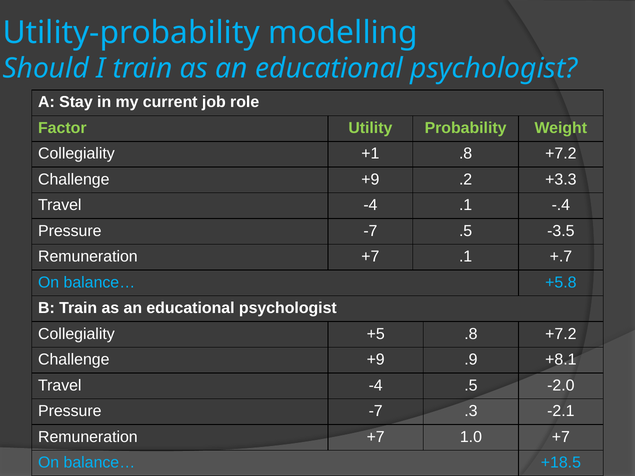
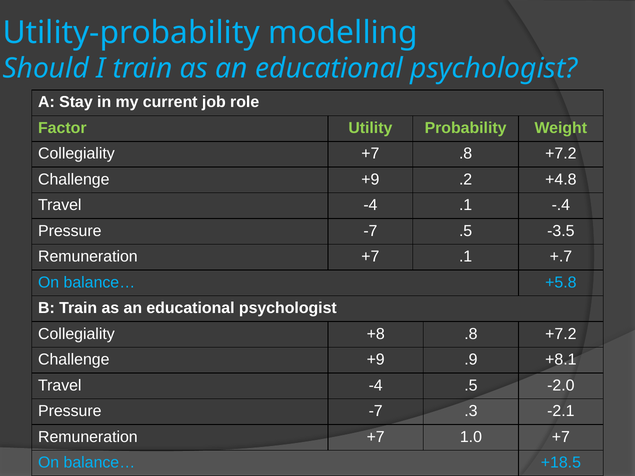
Collegiality +1: +1 -> +7
+3.3: +3.3 -> +4.8
+5: +5 -> +8
